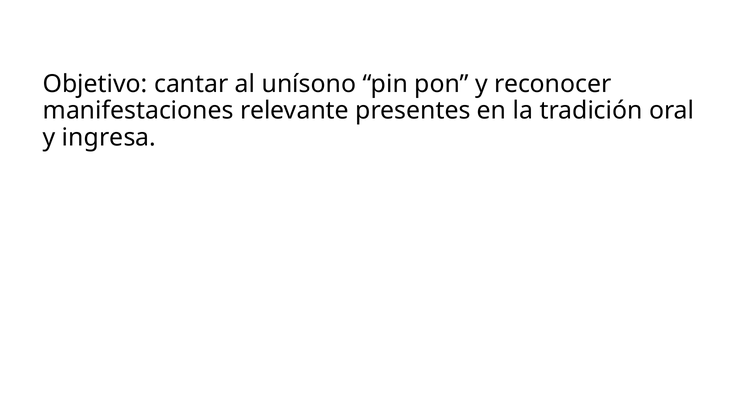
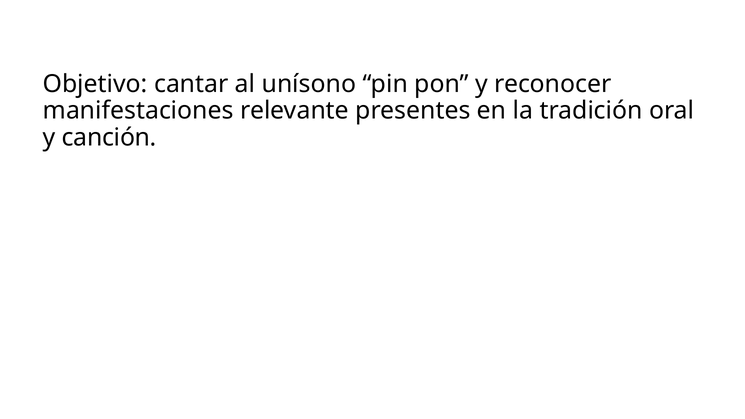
ingresa: ingresa -> canción
